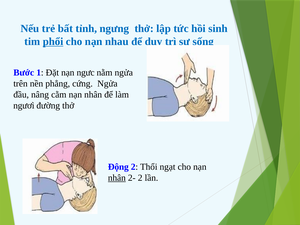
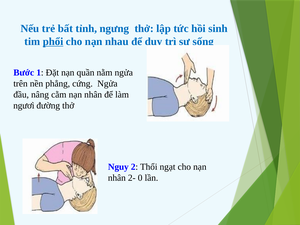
ngưc: ngưc -> quần
Động: Động -> Nguy
nhân at (117, 178) underline: present -> none
2- 2: 2 -> 0
